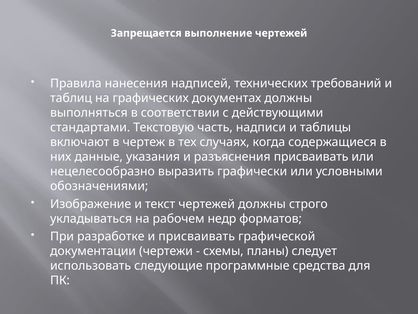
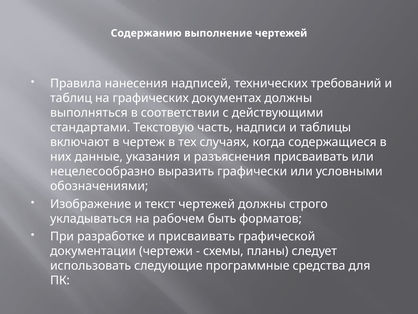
Запрещается: Запрещается -> Содержанию
недр: недр -> быть
